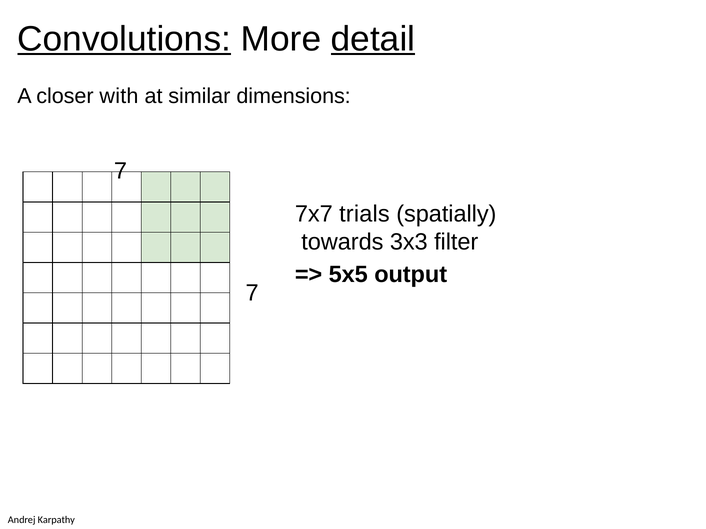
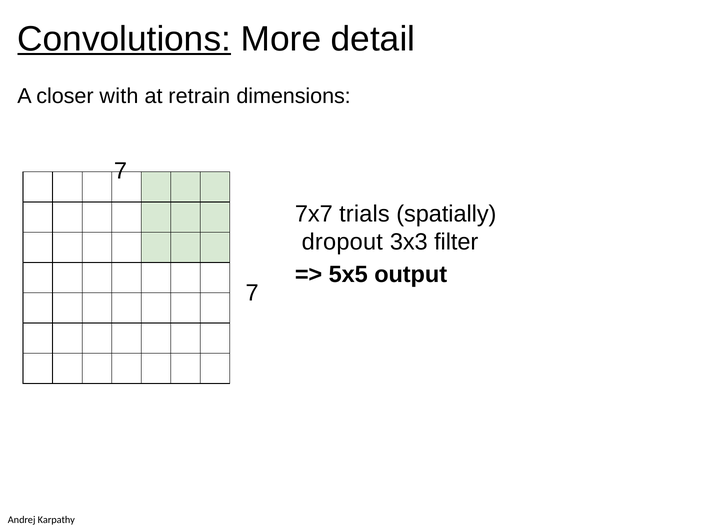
detail underline: present -> none
similar: similar -> retrain
towards: towards -> dropout
